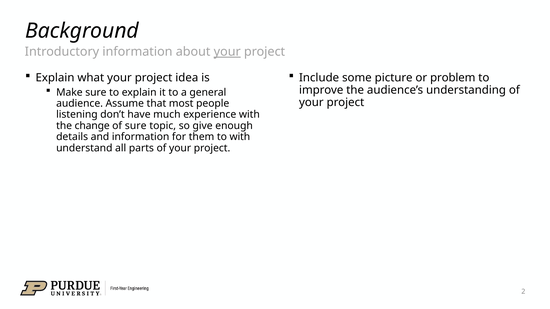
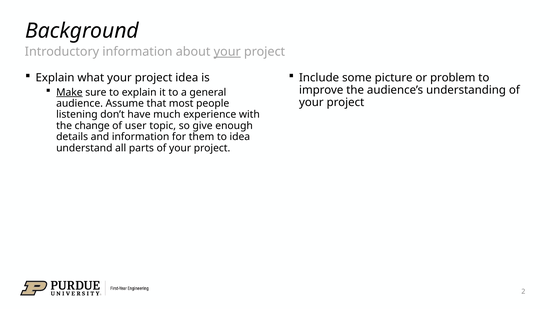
Make underline: none -> present
of sure: sure -> user
to with: with -> idea
